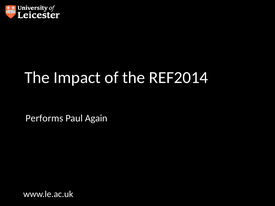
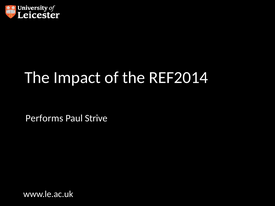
Again: Again -> Strive
